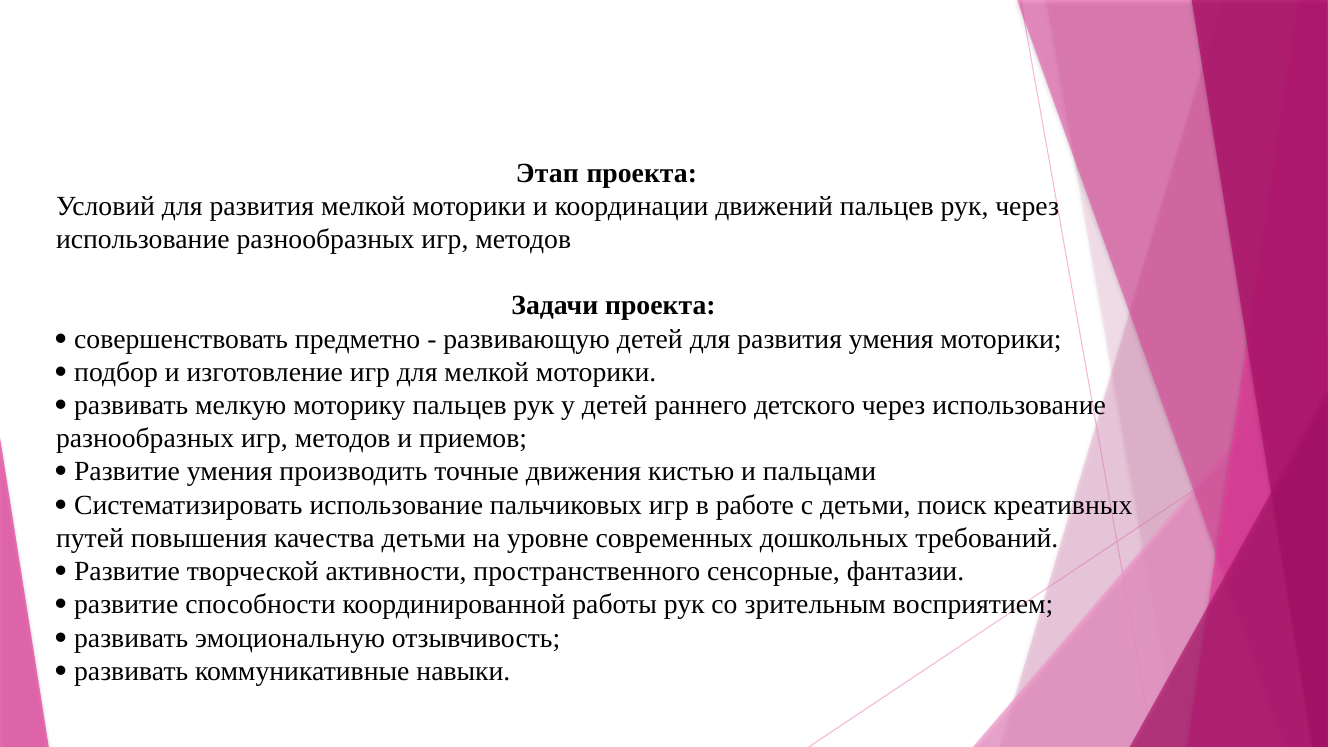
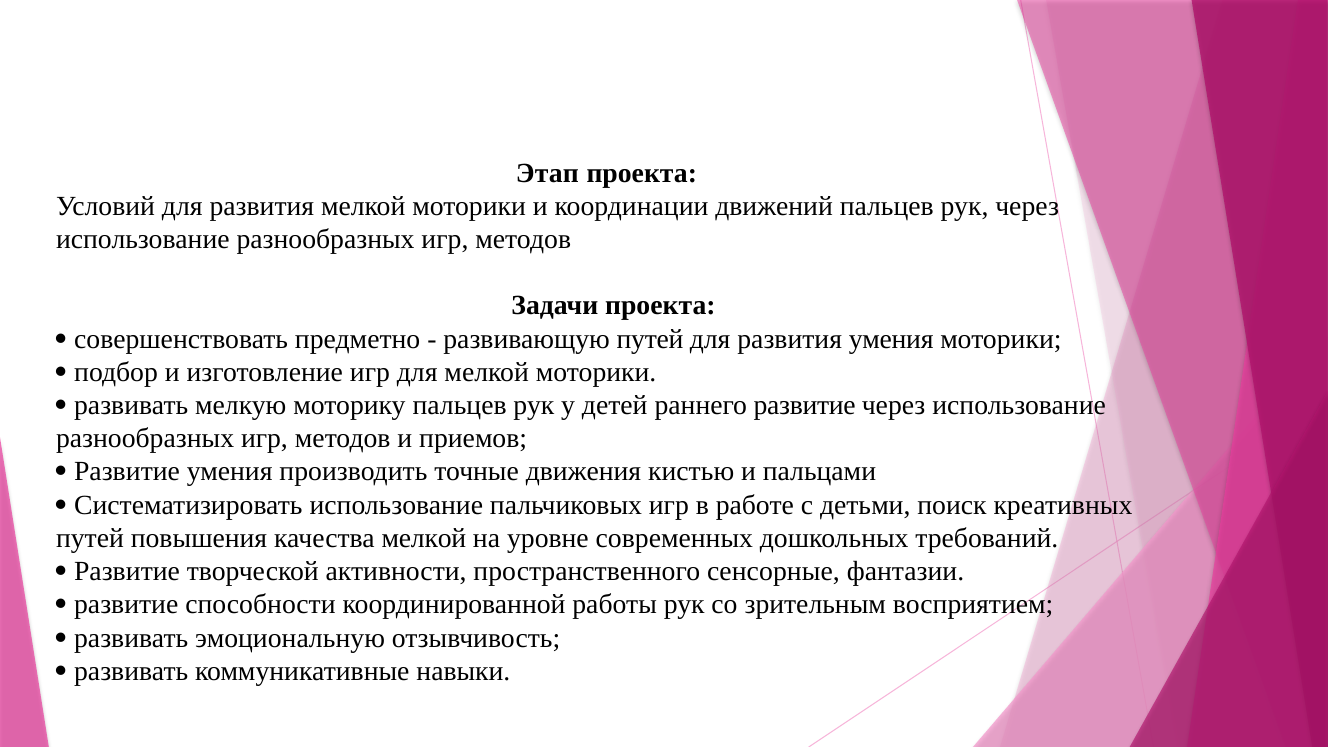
развивающую детей: детей -> путей
раннего детского: детского -> развитие
качества детьми: детьми -> мелкой
